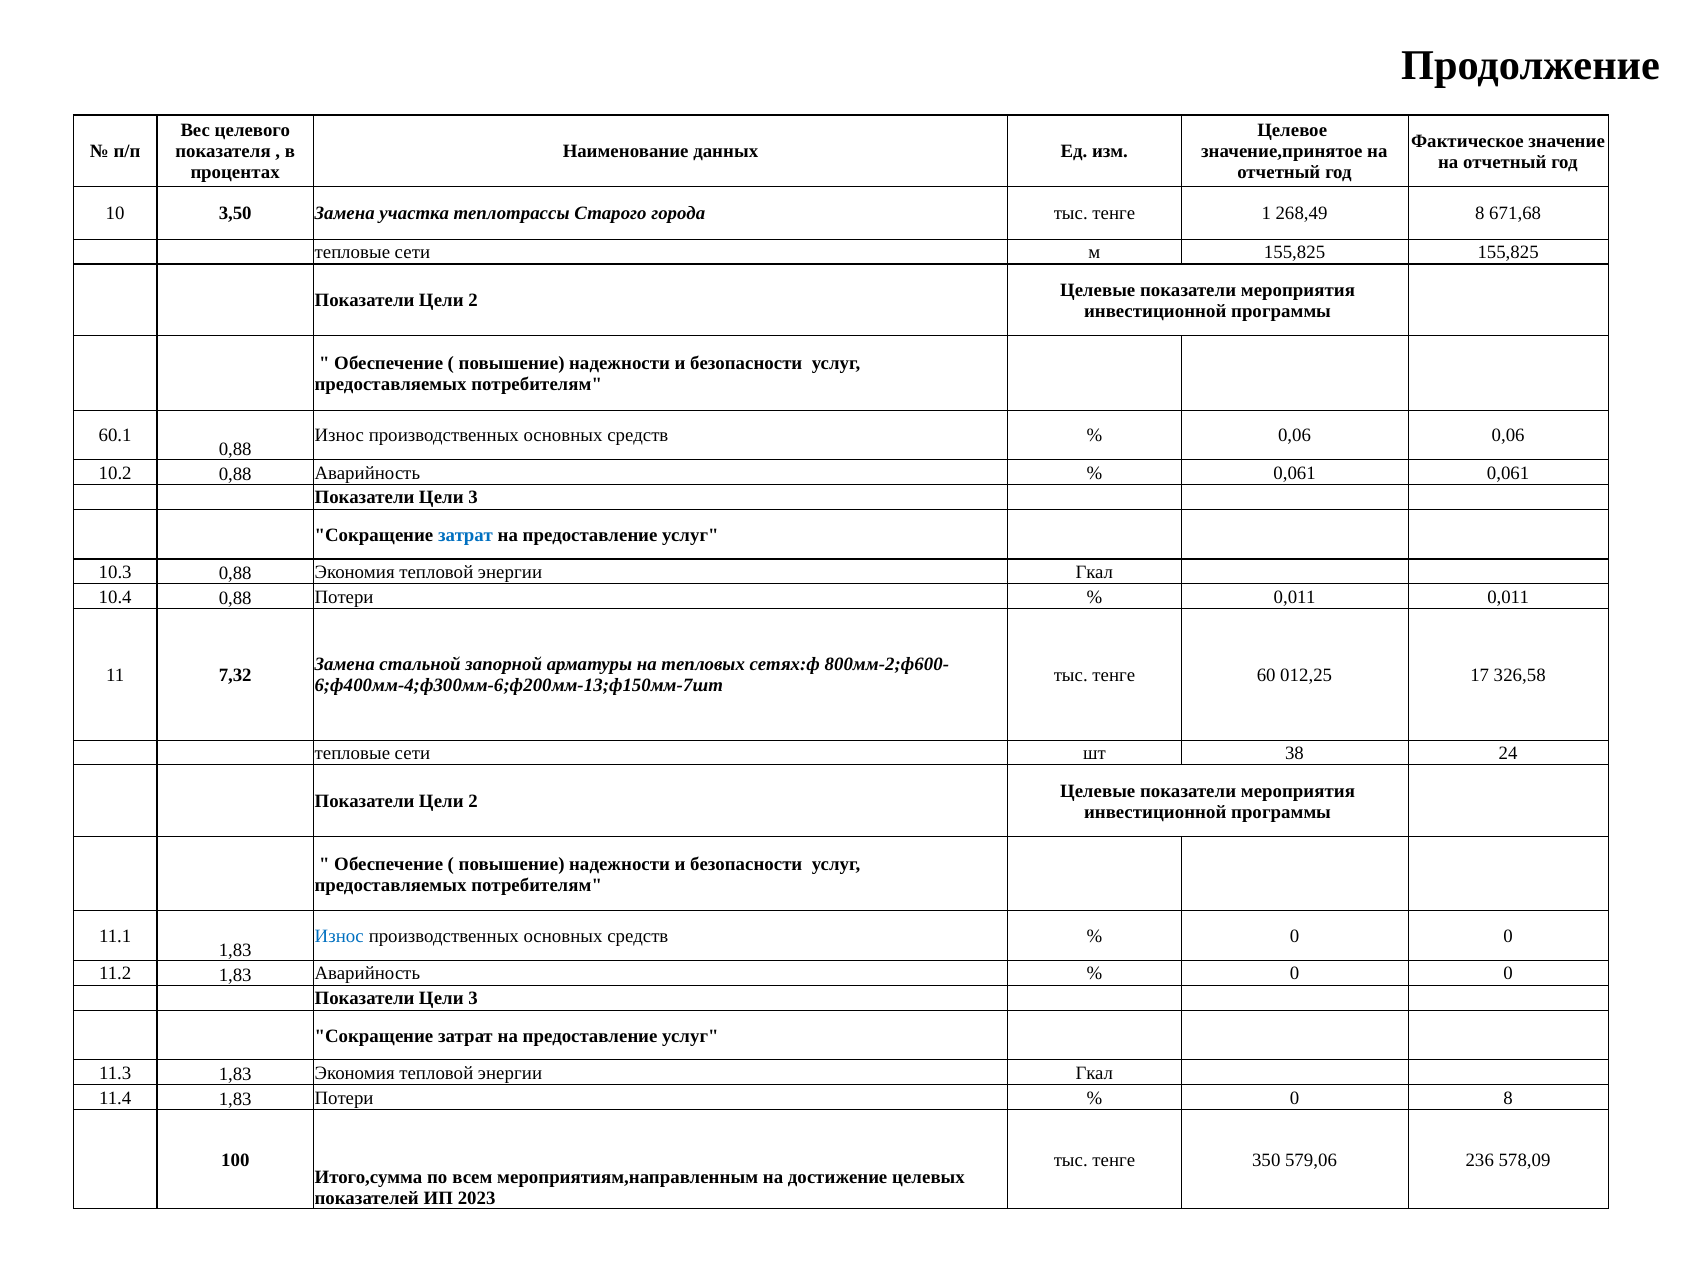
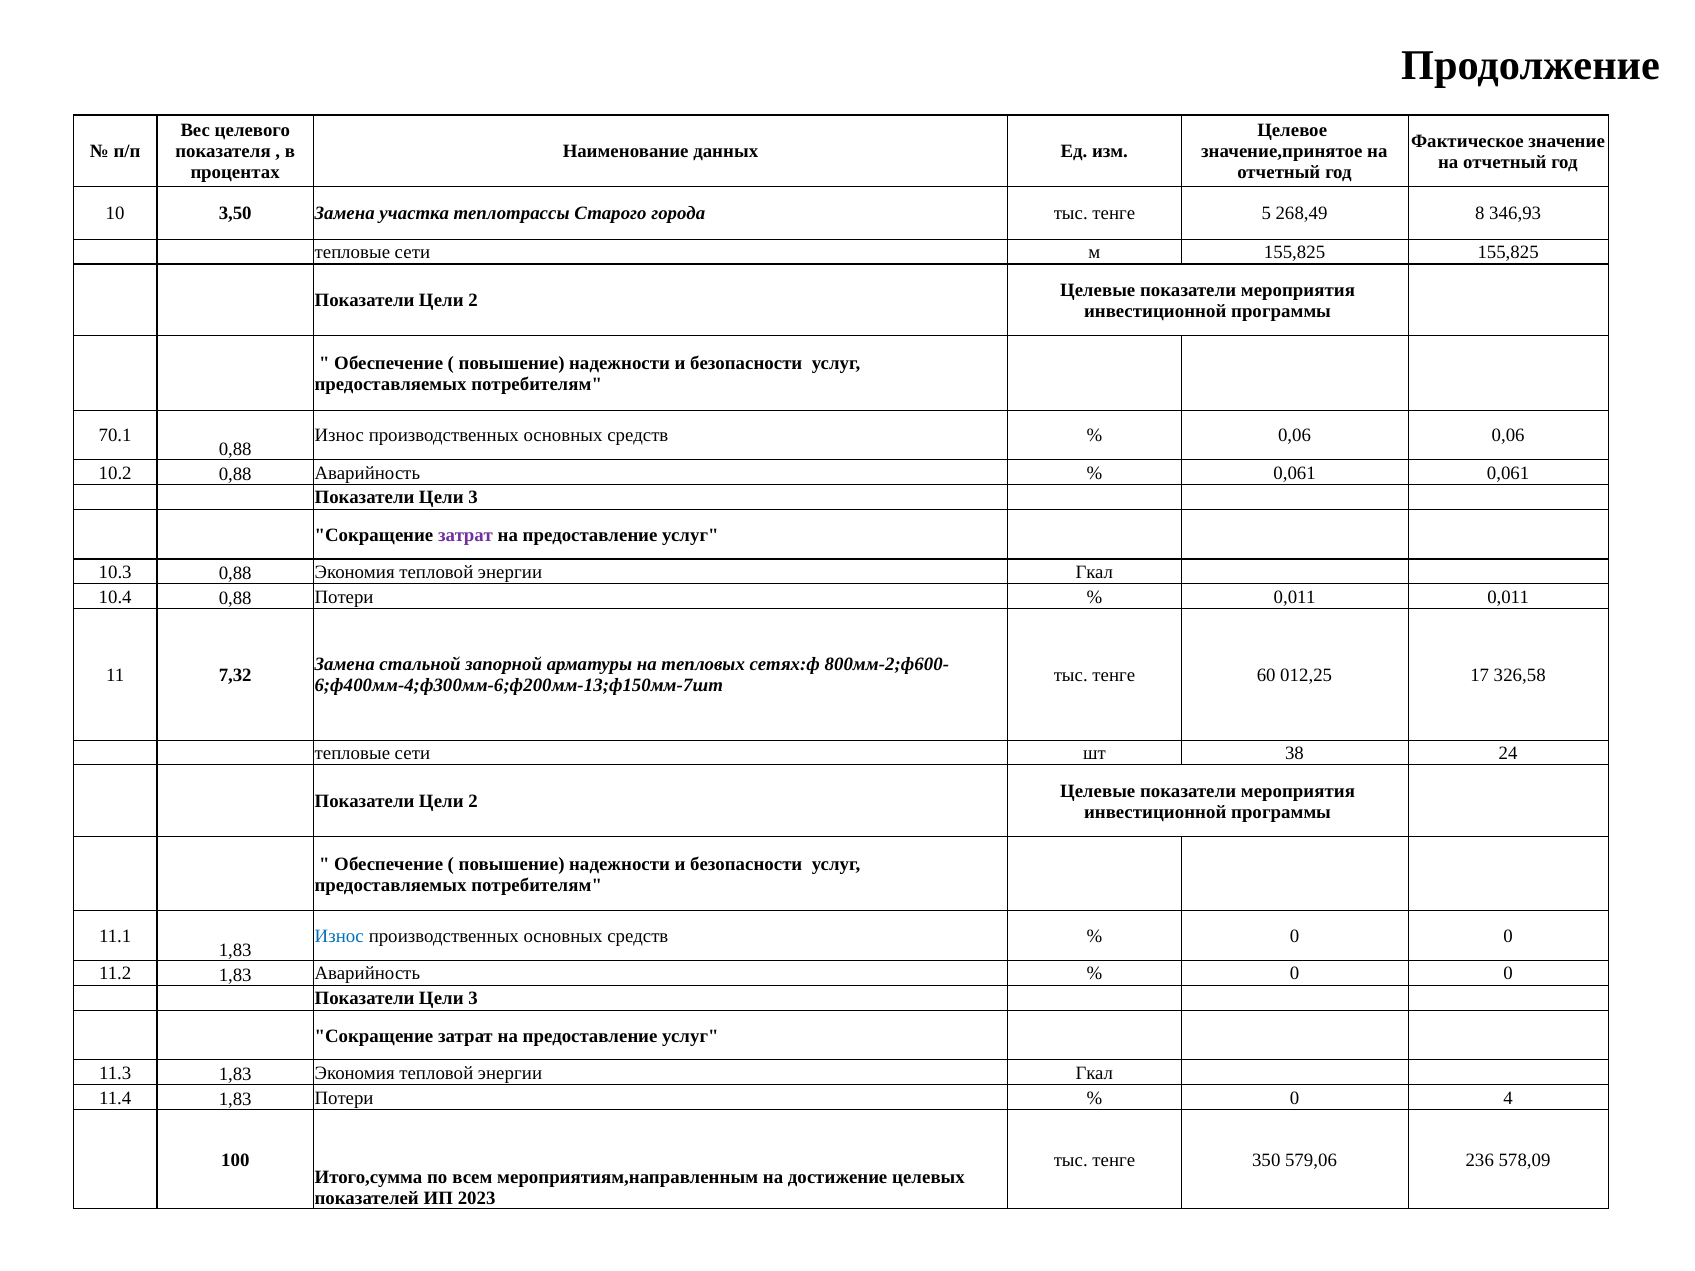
1: 1 -> 5
671,68: 671,68 -> 346,93
60.1: 60.1 -> 70.1
затрат at (465, 535) colour: blue -> purple
0 8: 8 -> 4
